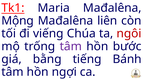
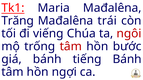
Mộng: Mộng -> Trăng
liên: liên -> trái
tâm at (71, 47) colour: purple -> red
giá bằng: bằng -> bánh
